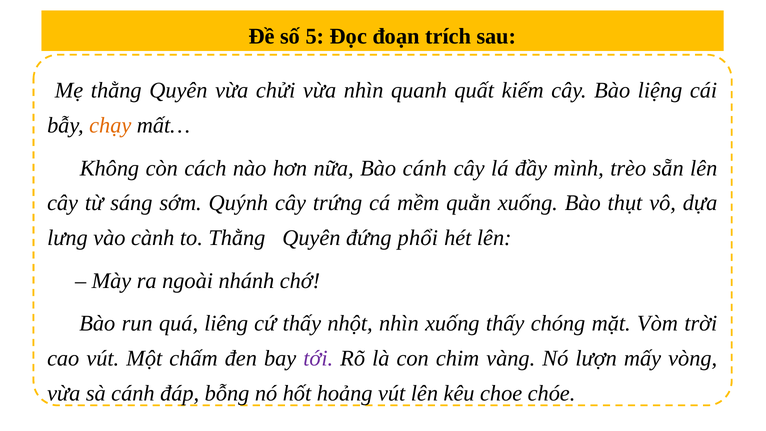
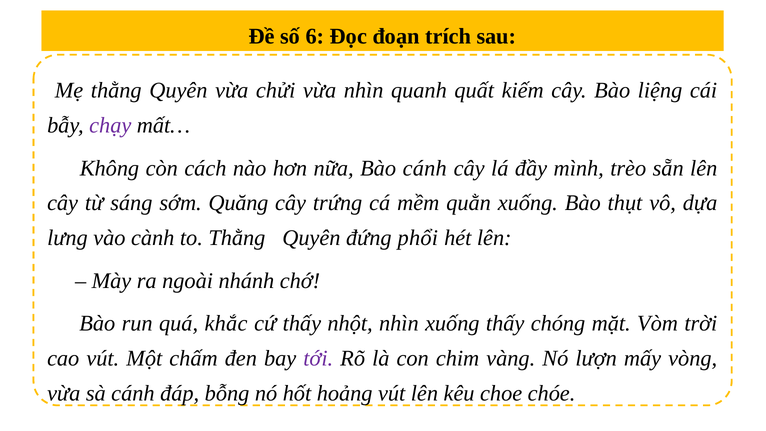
5: 5 -> 6
chạy colour: orange -> purple
Quýnh: Quýnh -> Quăng
liêng: liêng -> khắc
